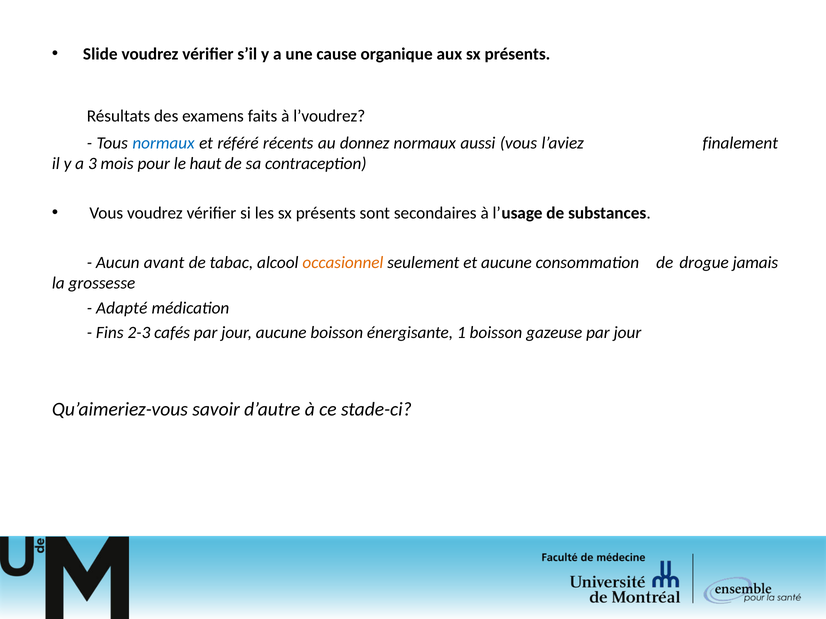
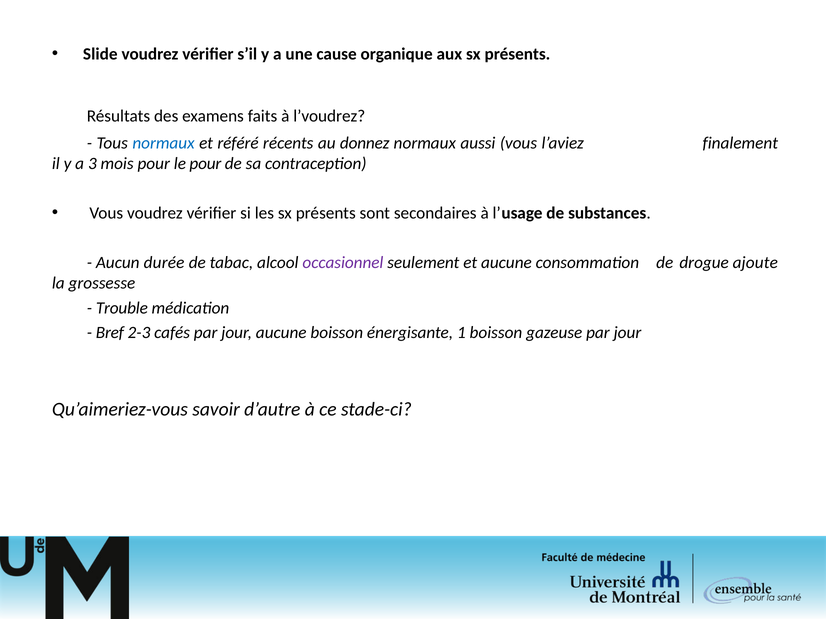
le haut: haut -> pour
avant: avant -> durée
occasionnel colour: orange -> purple
jamais: jamais -> ajoute
Adapté: Adapté -> Trouble
Fins: Fins -> Bref
